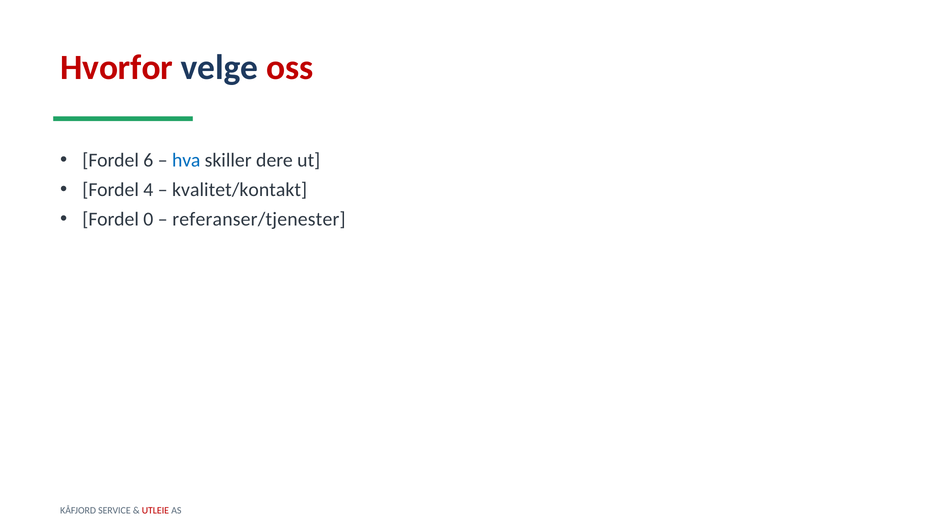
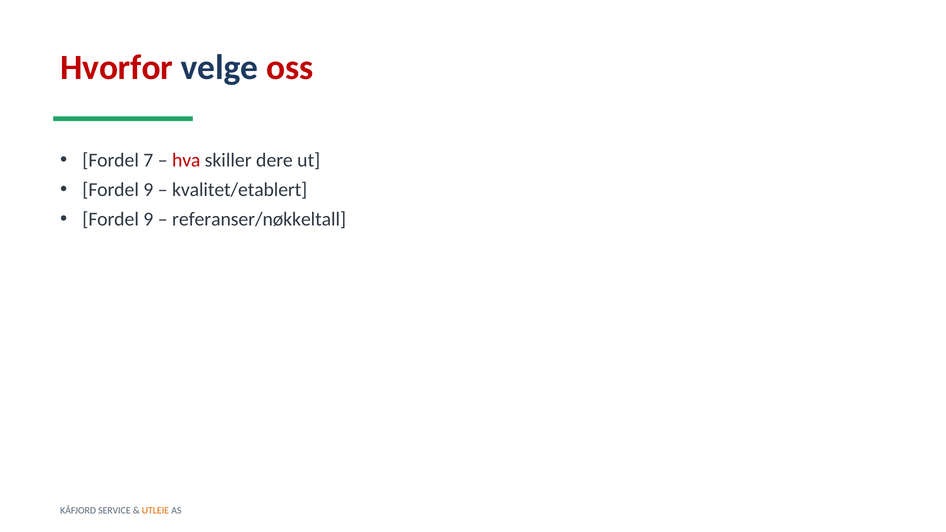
6: 6 -> 7
hva colour: blue -> red
4 at (148, 190): 4 -> 9
kvalitet/kontakt: kvalitet/kontakt -> kvalitet/etablert
0 at (148, 219): 0 -> 9
referanser/tjenester: referanser/tjenester -> referanser/nøkkeltall
UTLEIE colour: red -> orange
